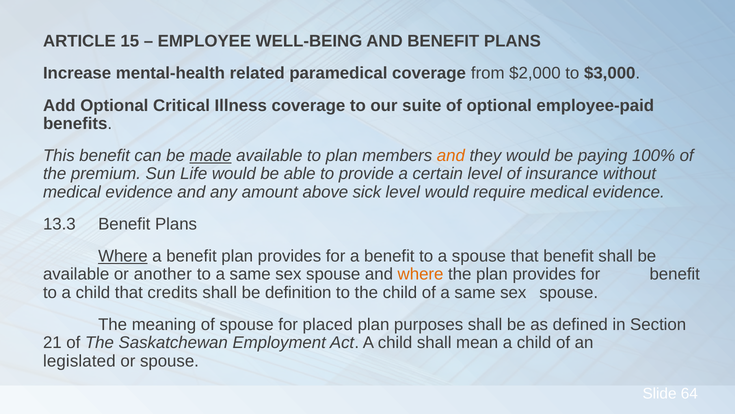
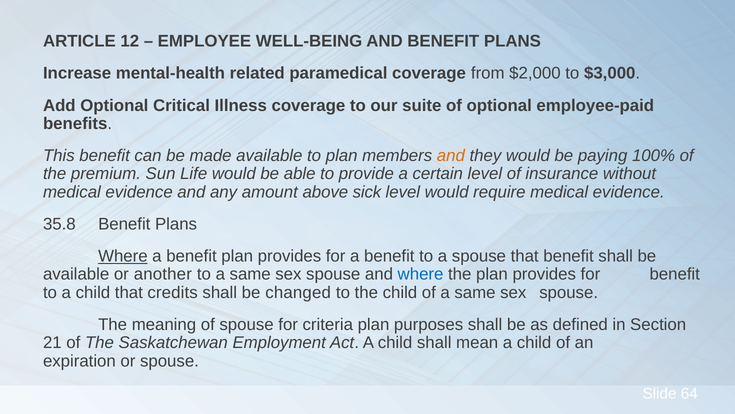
15: 15 -> 12
made underline: present -> none
13.3: 13.3 -> 35.8
where at (421, 274) colour: orange -> blue
definition: definition -> changed
placed: placed -> criteria
legislated: legislated -> expiration
